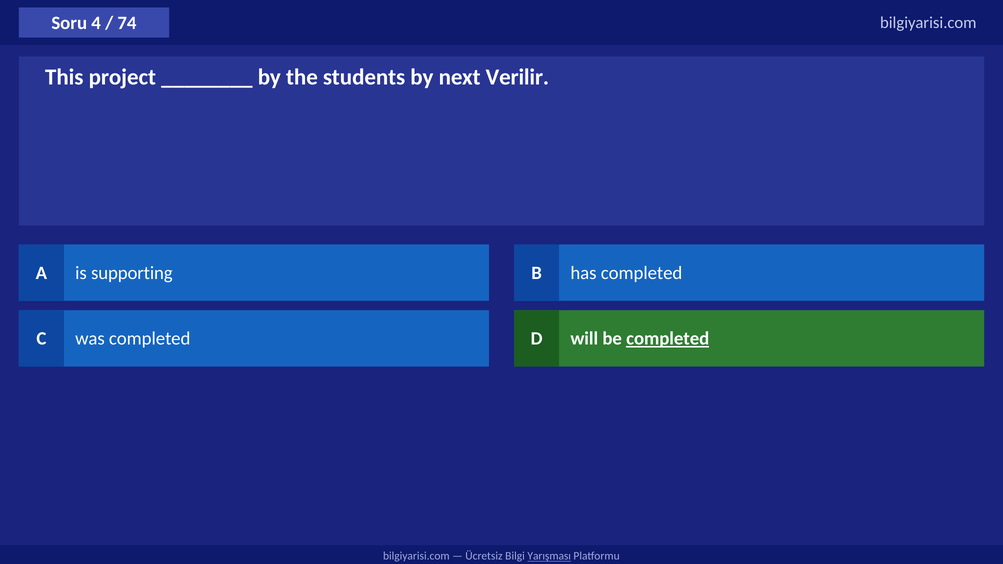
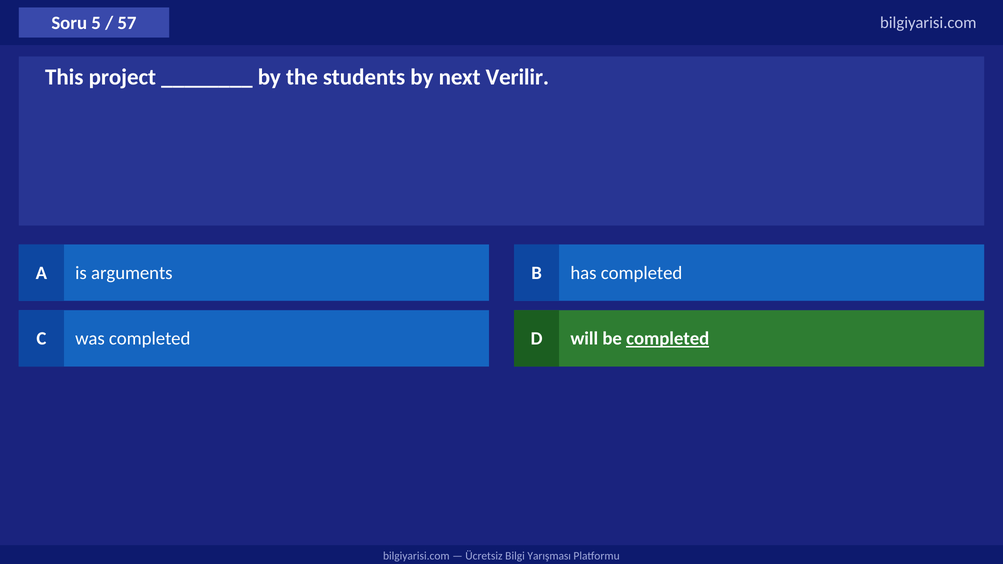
4: 4 -> 5
74: 74 -> 57
supporting: supporting -> arguments
Yarışması underline: present -> none
